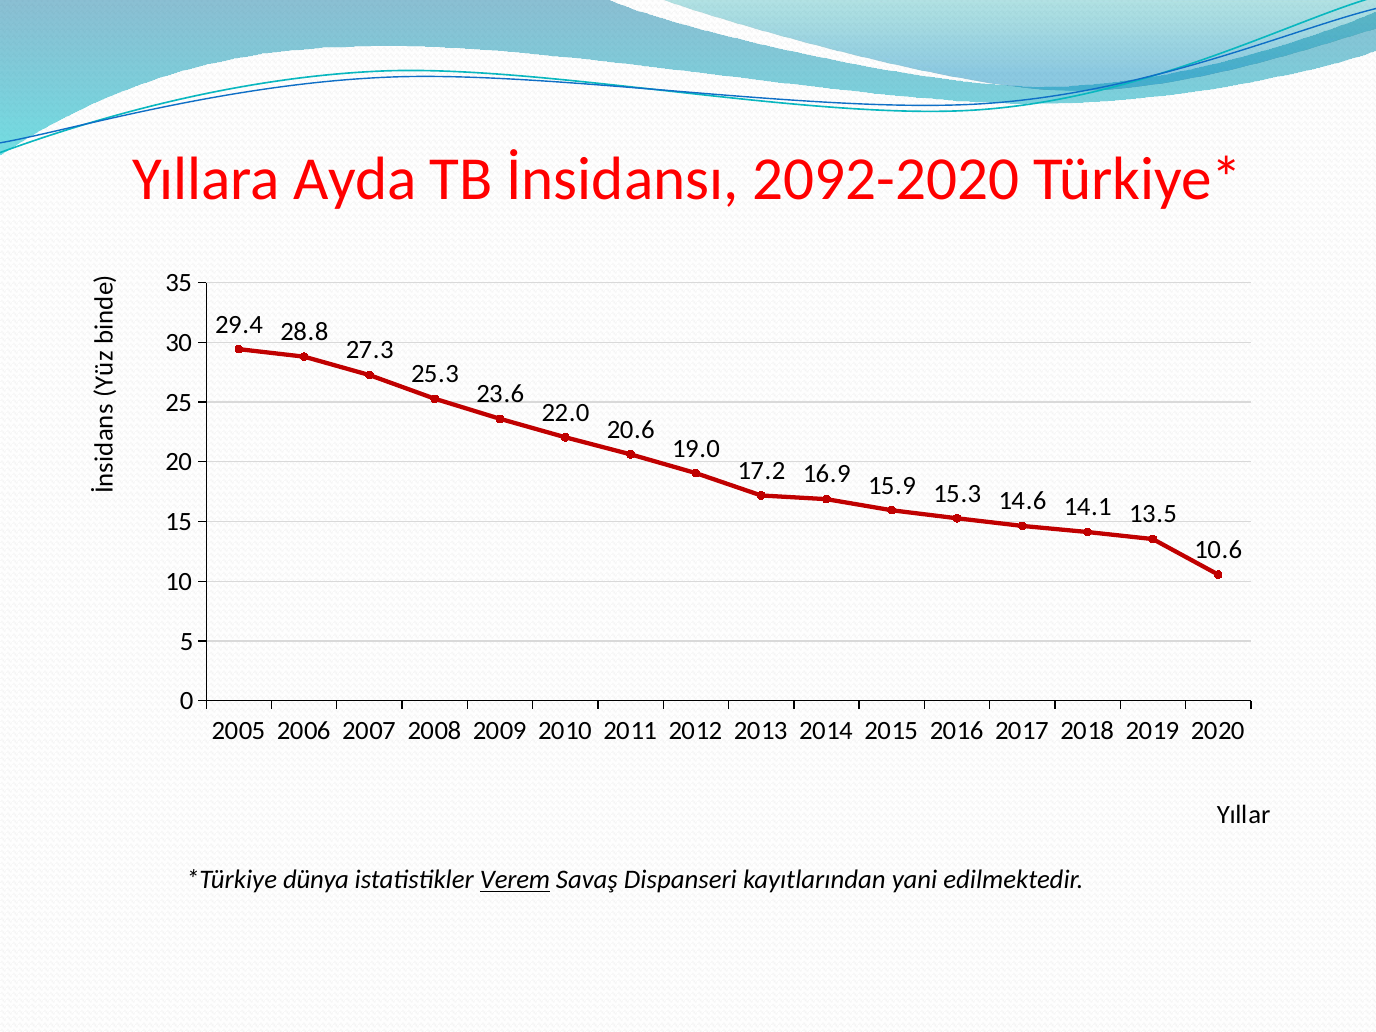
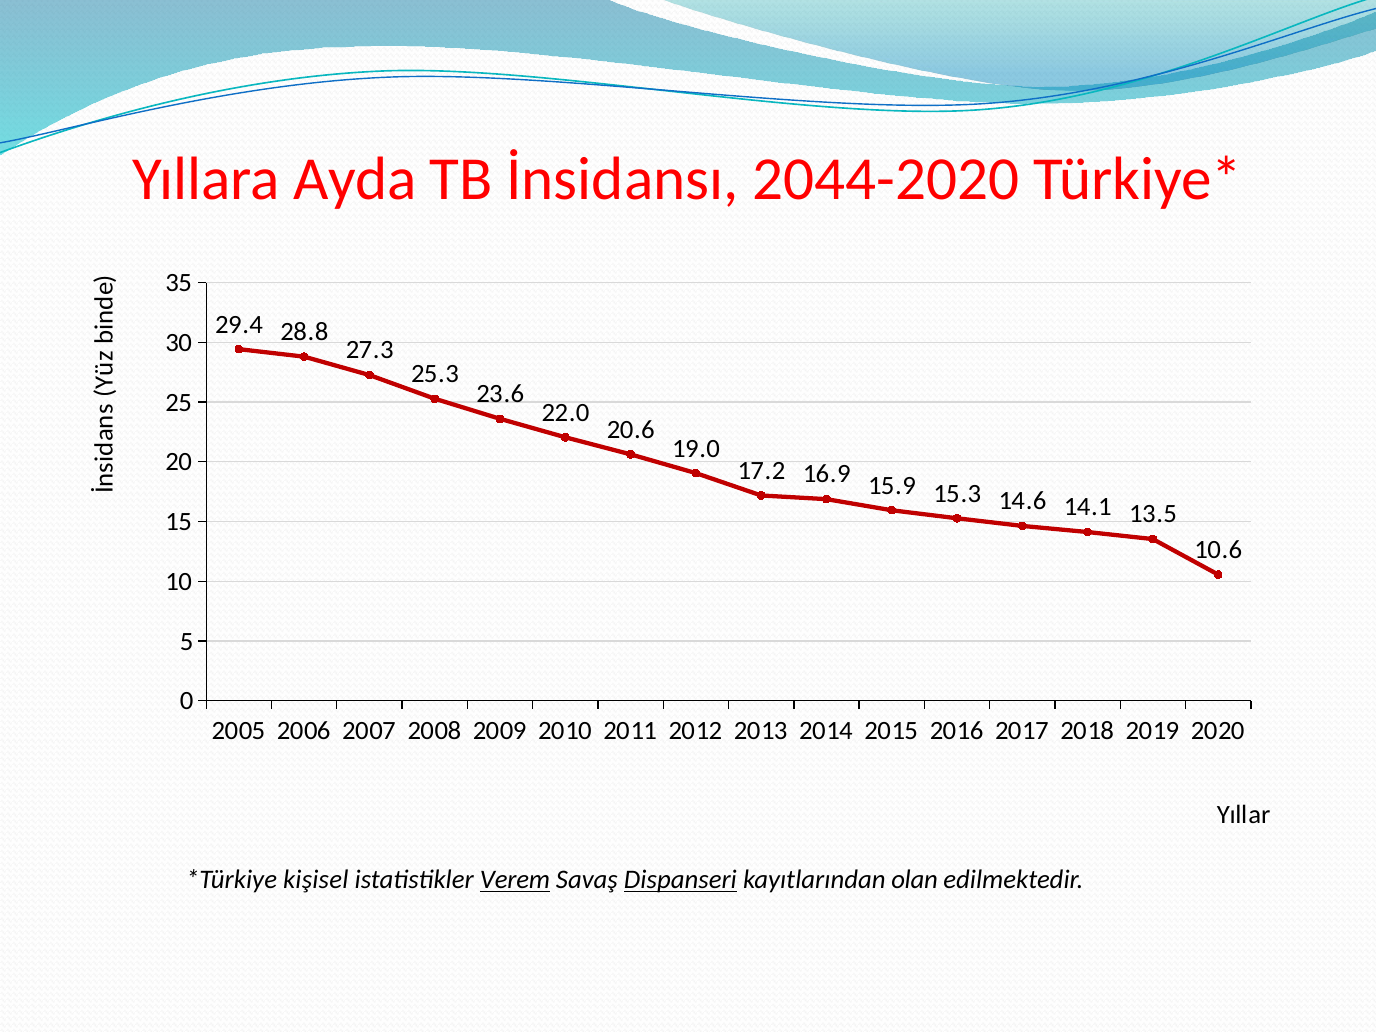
2092-2020: 2092-2020 -> 2044-2020
dünya: dünya -> kişisel
Dispanseri underline: none -> present
yani: yani -> olan
